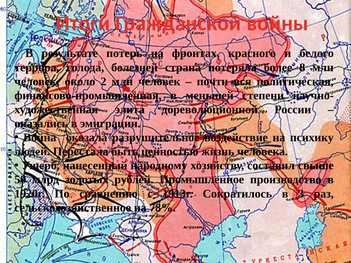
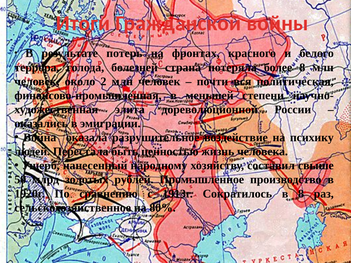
в 3: 3 -> 8
78%: 78% -> 80%
